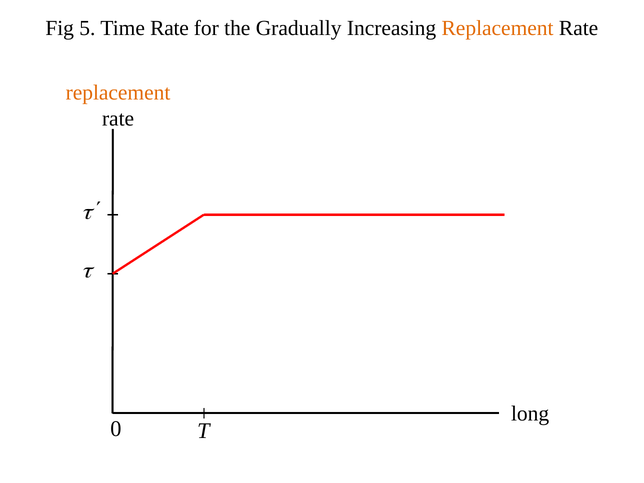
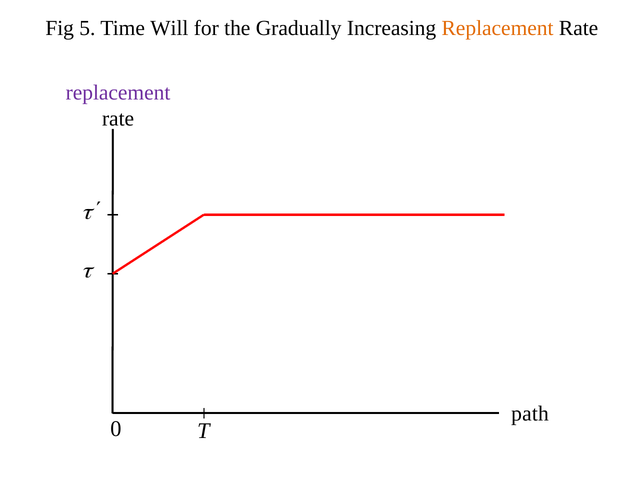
Time Rate: Rate -> Will
replacement at (118, 93) colour: orange -> purple
long: long -> path
